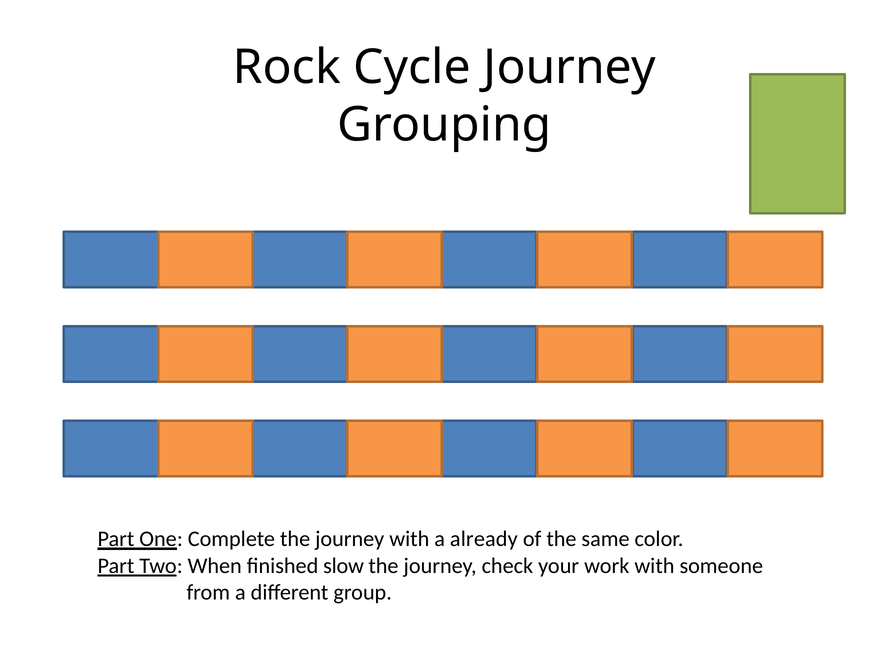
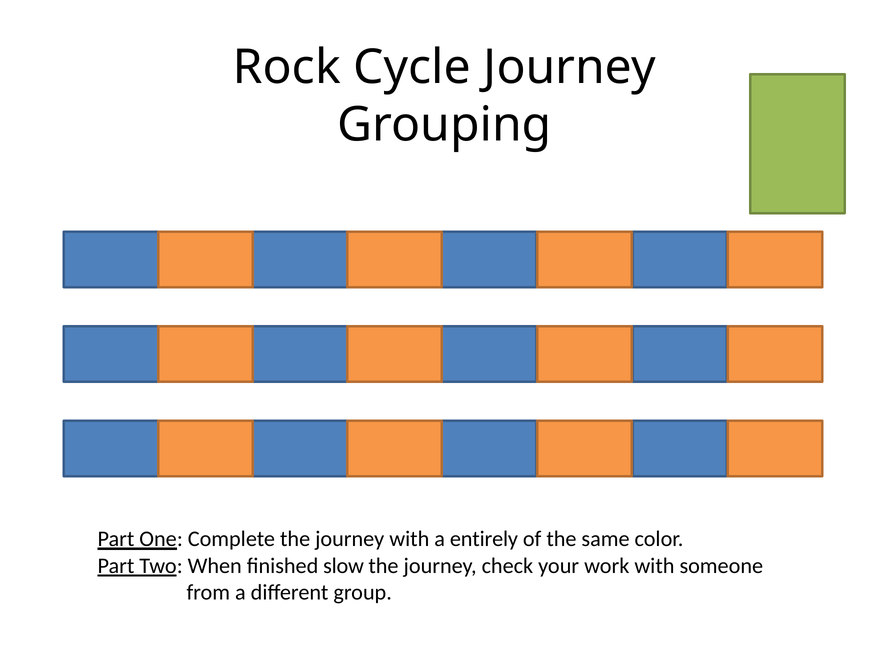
already: already -> entirely
